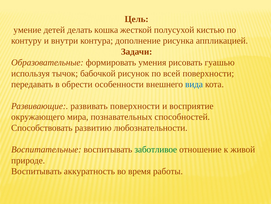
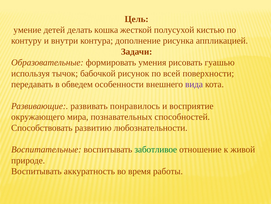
обрести: обрести -> обведем
вида colour: blue -> purple
развивать поверхности: поверхности -> понравилось
